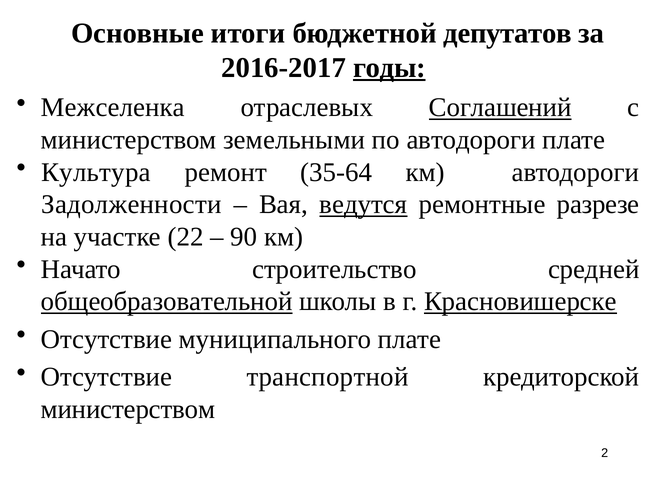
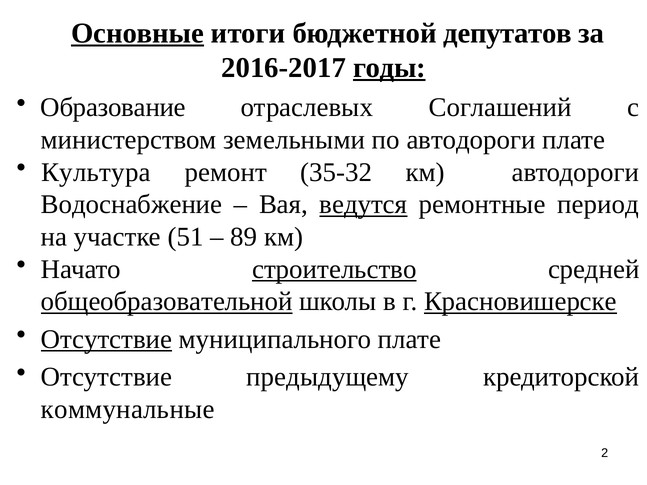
Основные underline: none -> present
Межселенка: Межселенка -> Образование
Соглашений underline: present -> none
35-64: 35-64 -> 35-32
Задолженности: Задолженности -> Водоснабжение
разрезе: разрезе -> период
22: 22 -> 51
90: 90 -> 89
строительство underline: none -> present
Отсутствие at (107, 339) underline: none -> present
транспортной: транспортной -> предыдущему
министерством at (128, 410): министерством -> коммунальные
